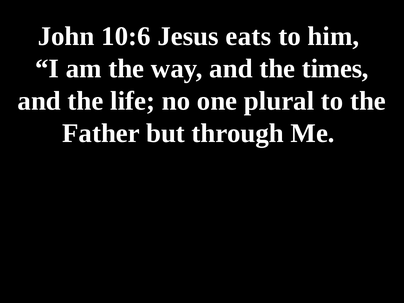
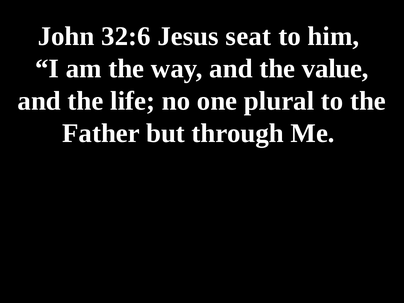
10:6: 10:6 -> 32:6
eats: eats -> seat
times: times -> value
